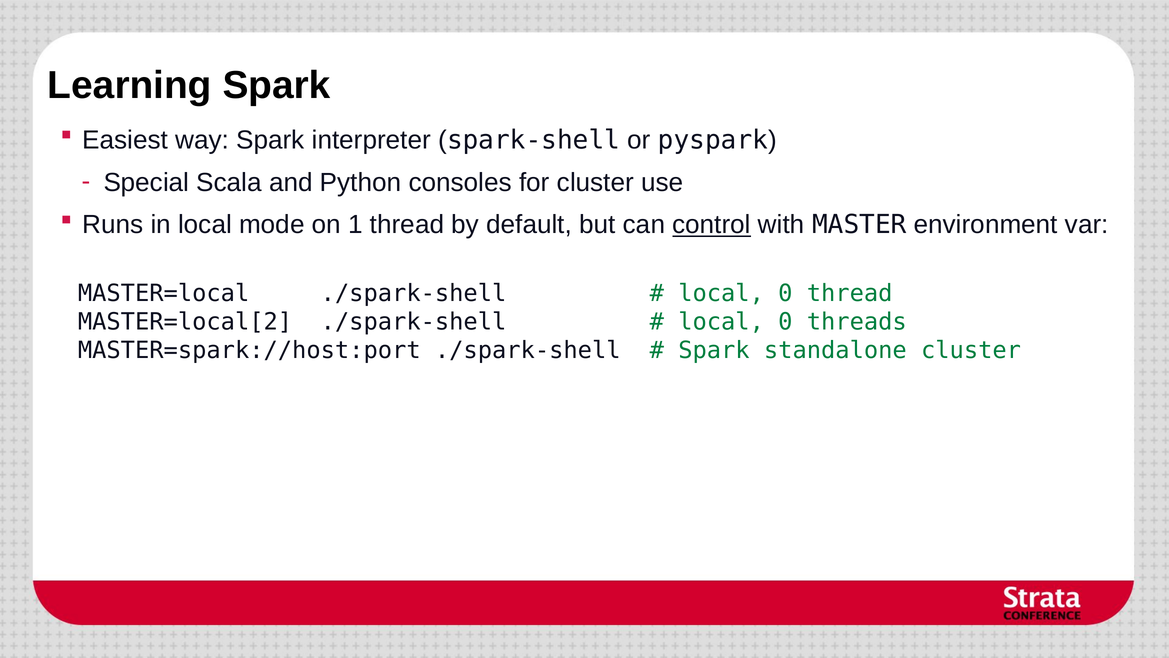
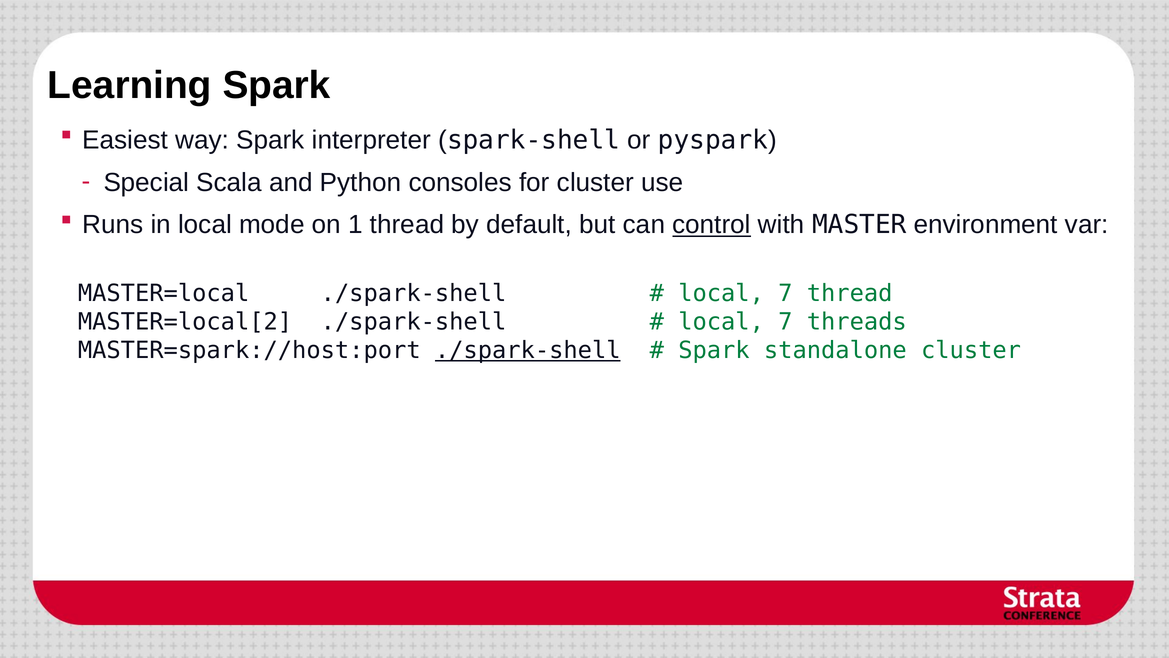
0 at (785, 293): 0 -> 7
0 at (785, 322): 0 -> 7
./spark-shell at (528, 350) underline: none -> present
